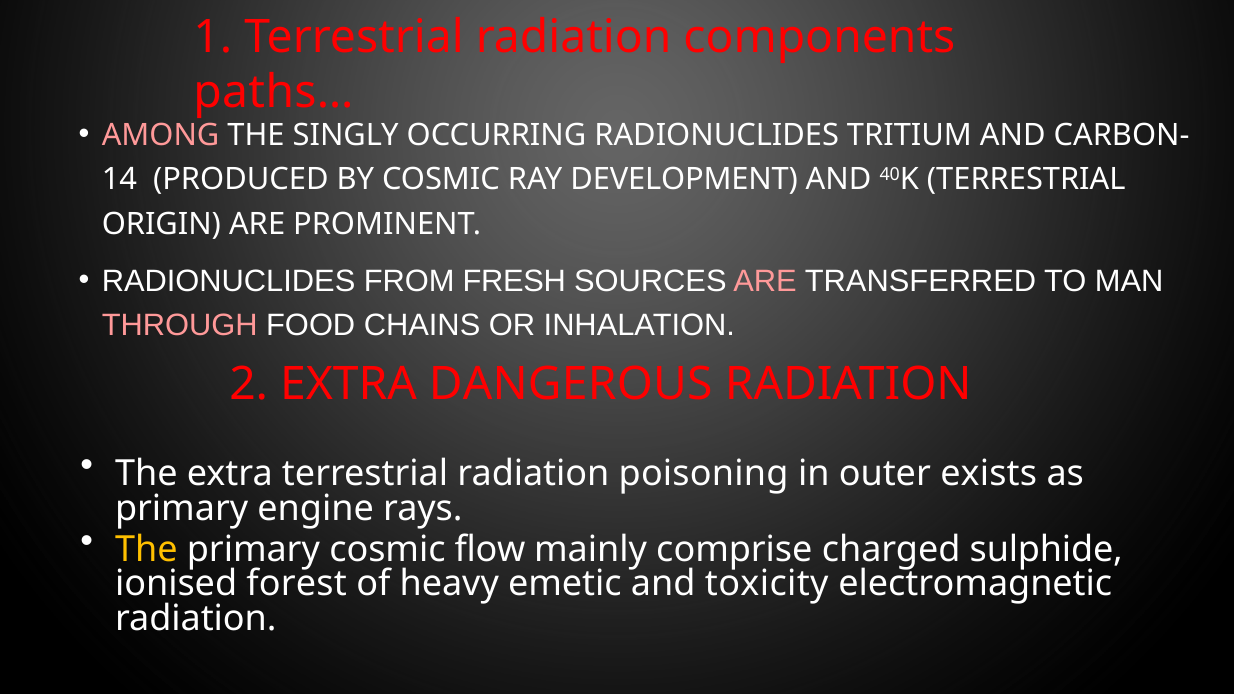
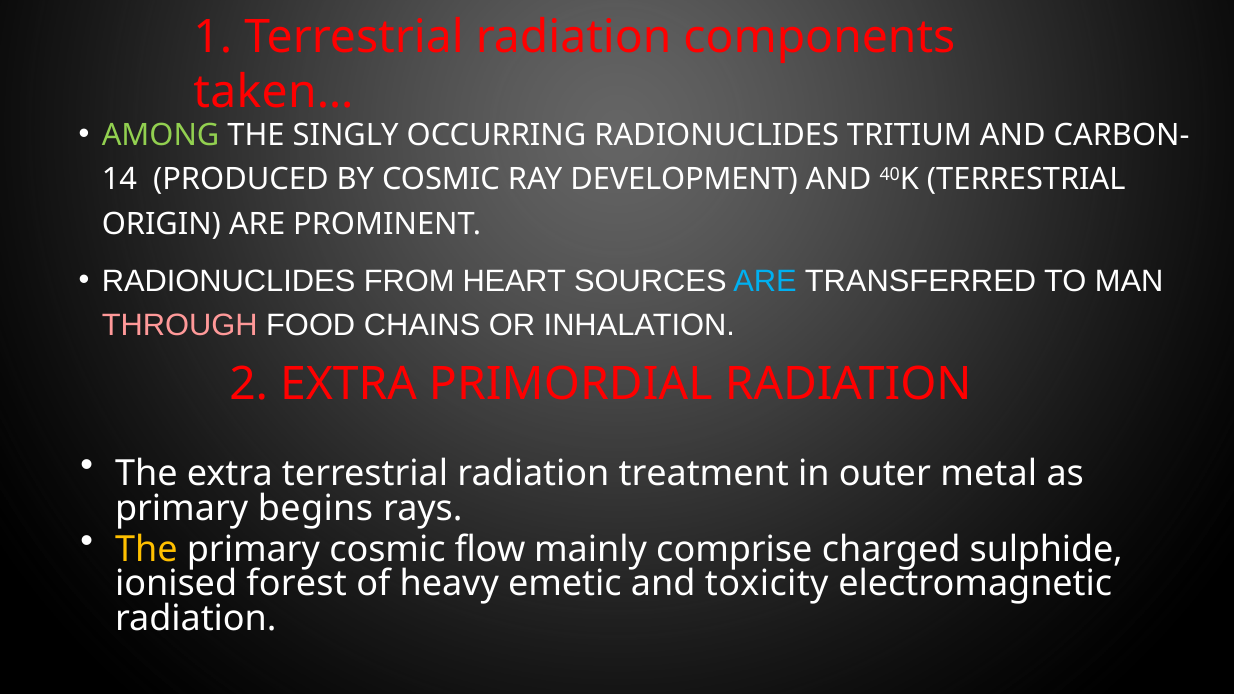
paths…: paths… -> taken…
AMONG colour: pink -> light green
FRESH: FRESH -> HEART
ARE at (765, 281) colour: pink -> light blue
DANGEROUS: DANGEROUS -> PRIMORDIAL
poisoning: poisoning -> treatment
exists: exists -> metal
engine: engine -> begins
